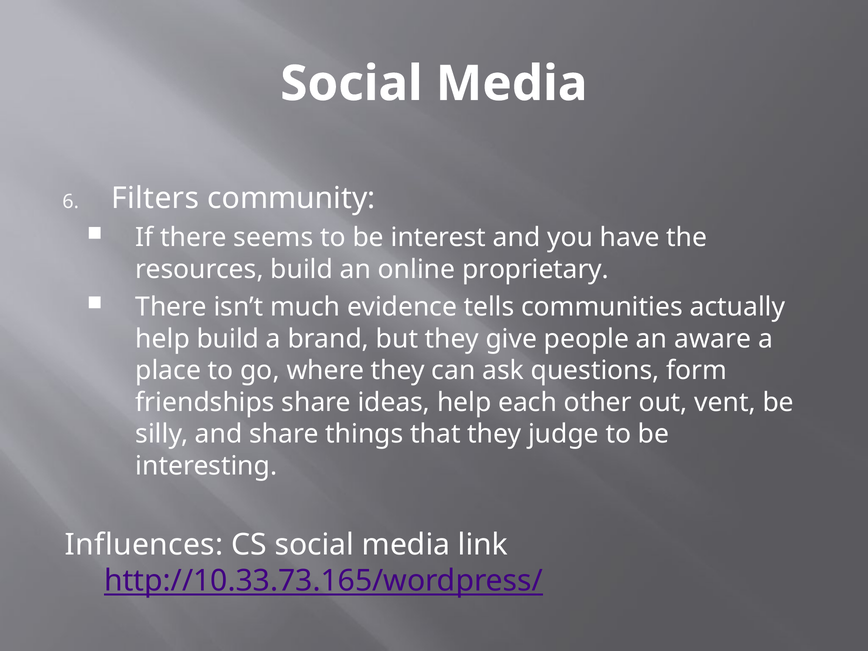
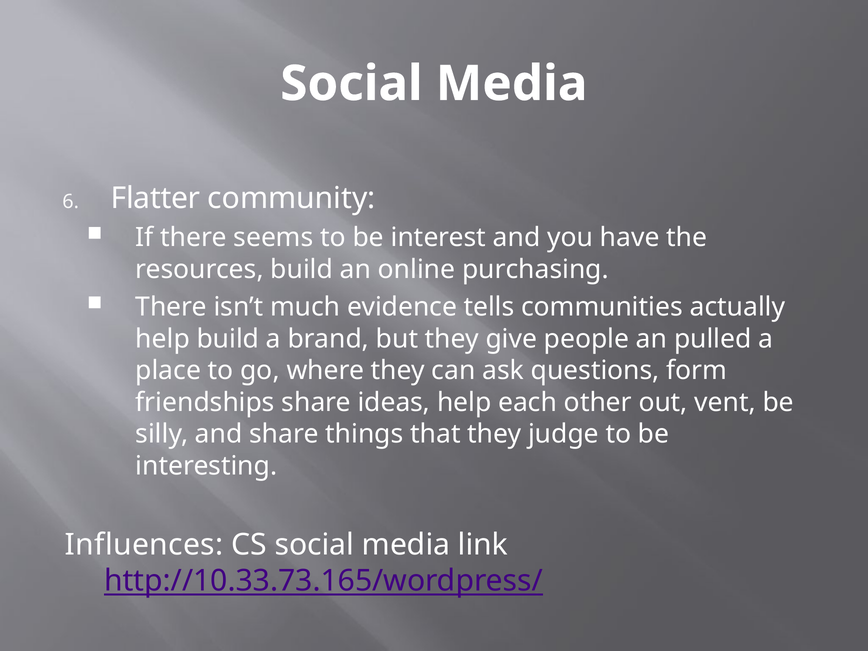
Filters: Filters -> Flatter
proprietary: proprietary -> purchasing
aware: aware -> pulled
